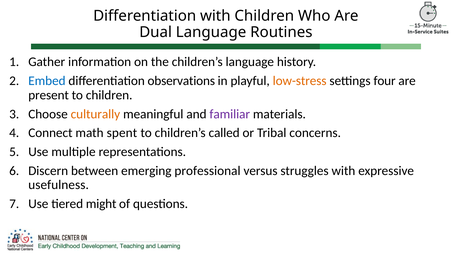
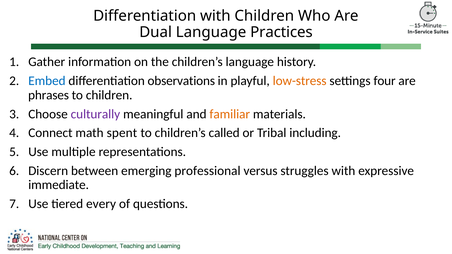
Routines: Routines -> Practices
present: present -> phrases
culturally colour: orange -> purple
familiar colour: purple -> orange
concerns: concerns -> including
usefulness: usefulness -> immediate
might: might -> every
